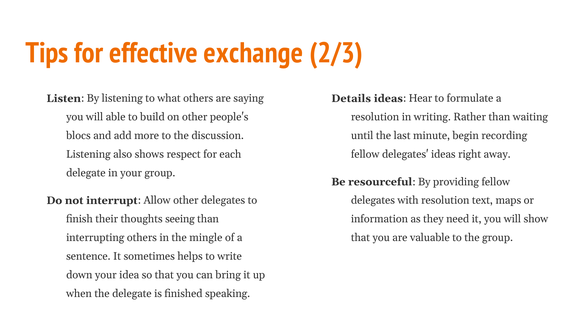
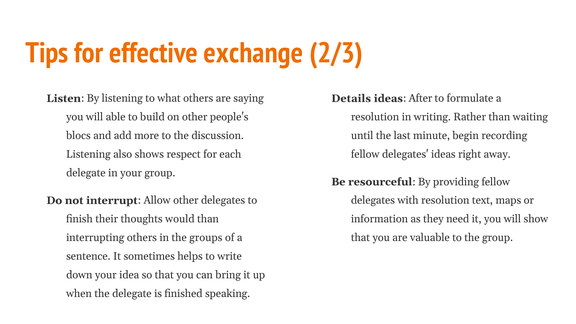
Hear: Hear -> After
seeing: seeing -> would
mingle: mingle -> groups
